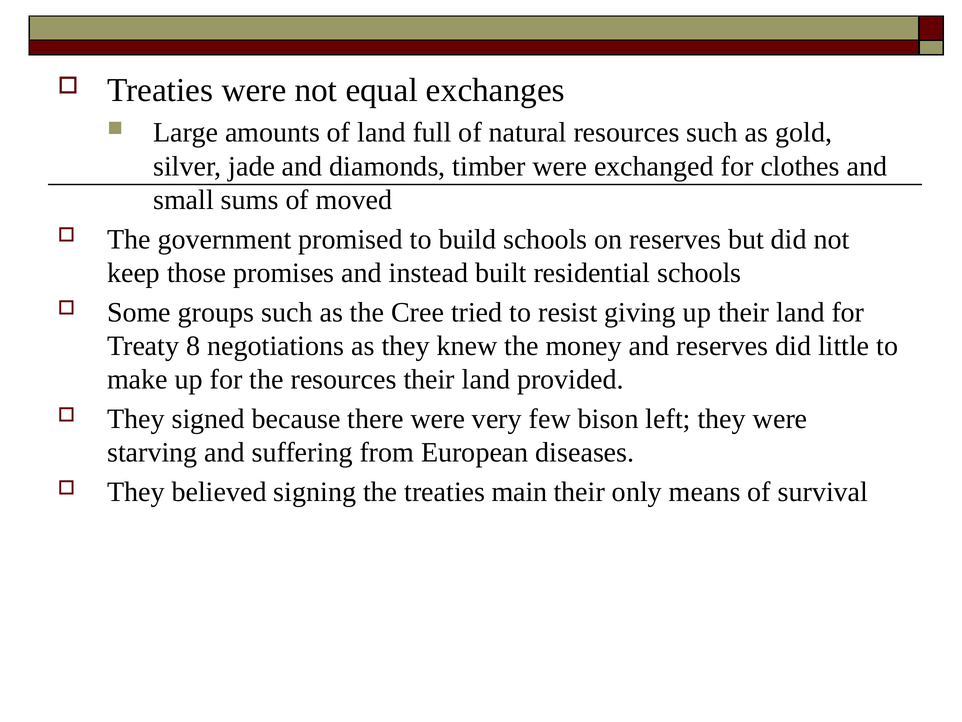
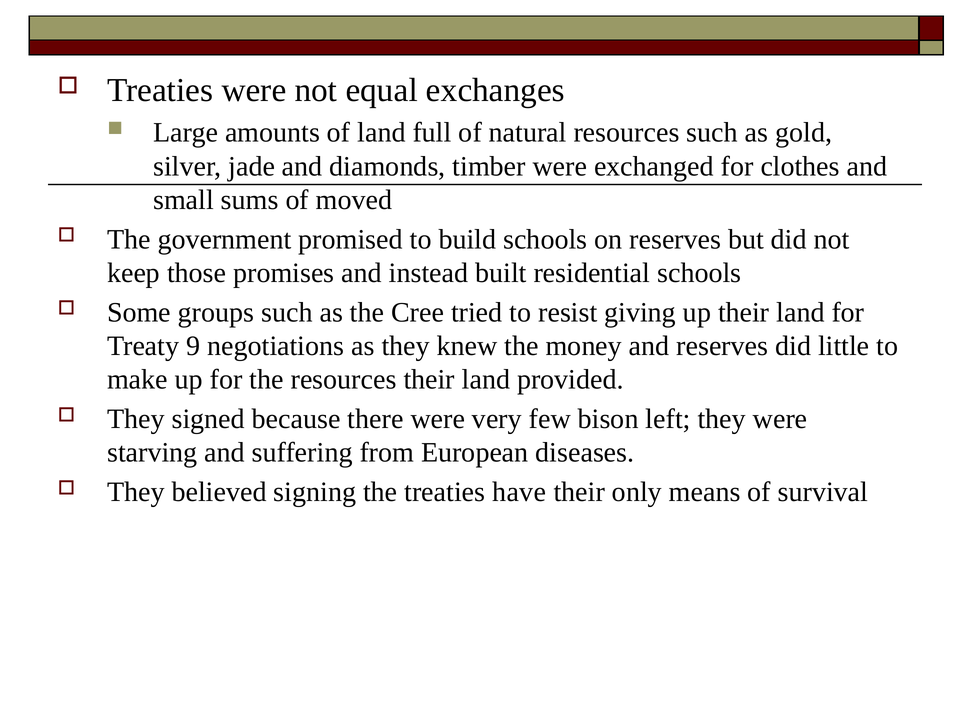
8: 8 -> 9
main: main -> have
